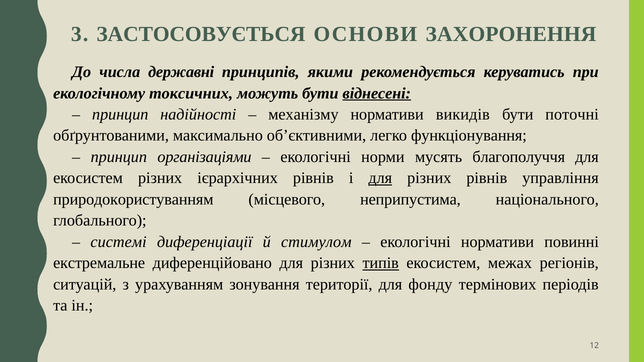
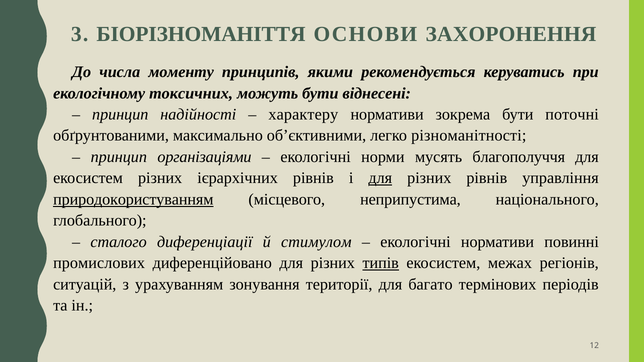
ЗАСТОСОВУЄТЬСЯ: ЗАСТОСОВУЄТЬСЯ -> БІОРІЗНОМАНІТТЯ
державні: державні -> моменту
віднесені underline: present -> none
механізму: механізму -> характеру
викидів: викидів -> зокрема
функціонування: функціонування -> різноманітності
природокористуванням underline: none -> present
системі: системі -> сталого
екстремальне: екстремальне -> промислових
фонду: фонду -> багато
